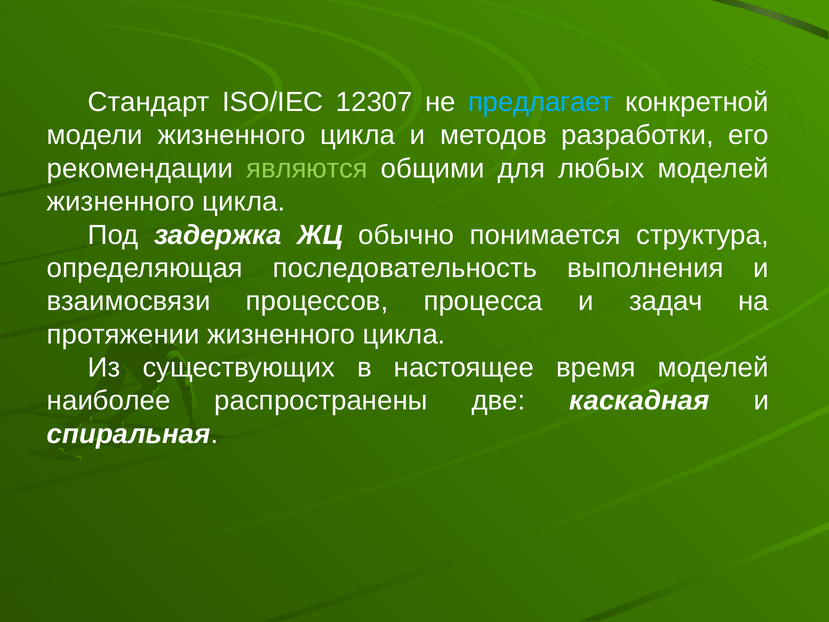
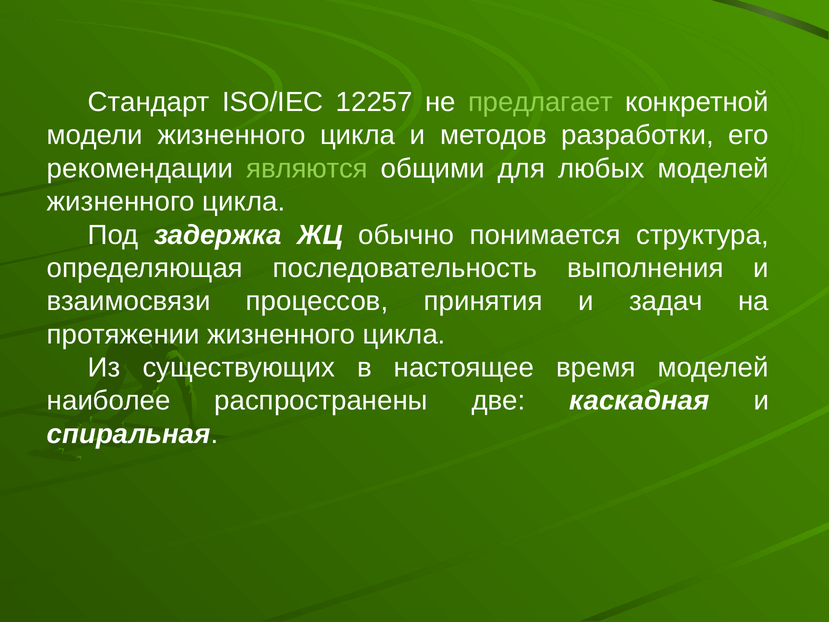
12307: 12307 -> 12257
предлагает colour: light blue -> light green
процесса: процесса -> принятия
